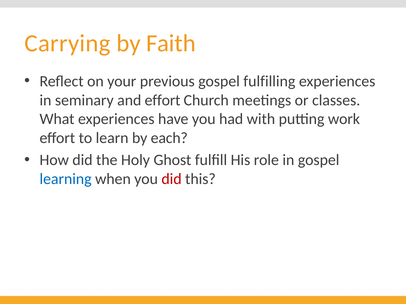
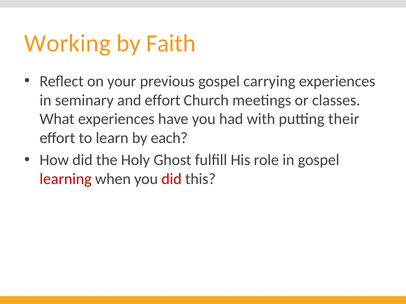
Carrying: Carrying -> Working
fulfilling: fulfilling -> carrying
work: work -> their
learning colour: blue -> red
